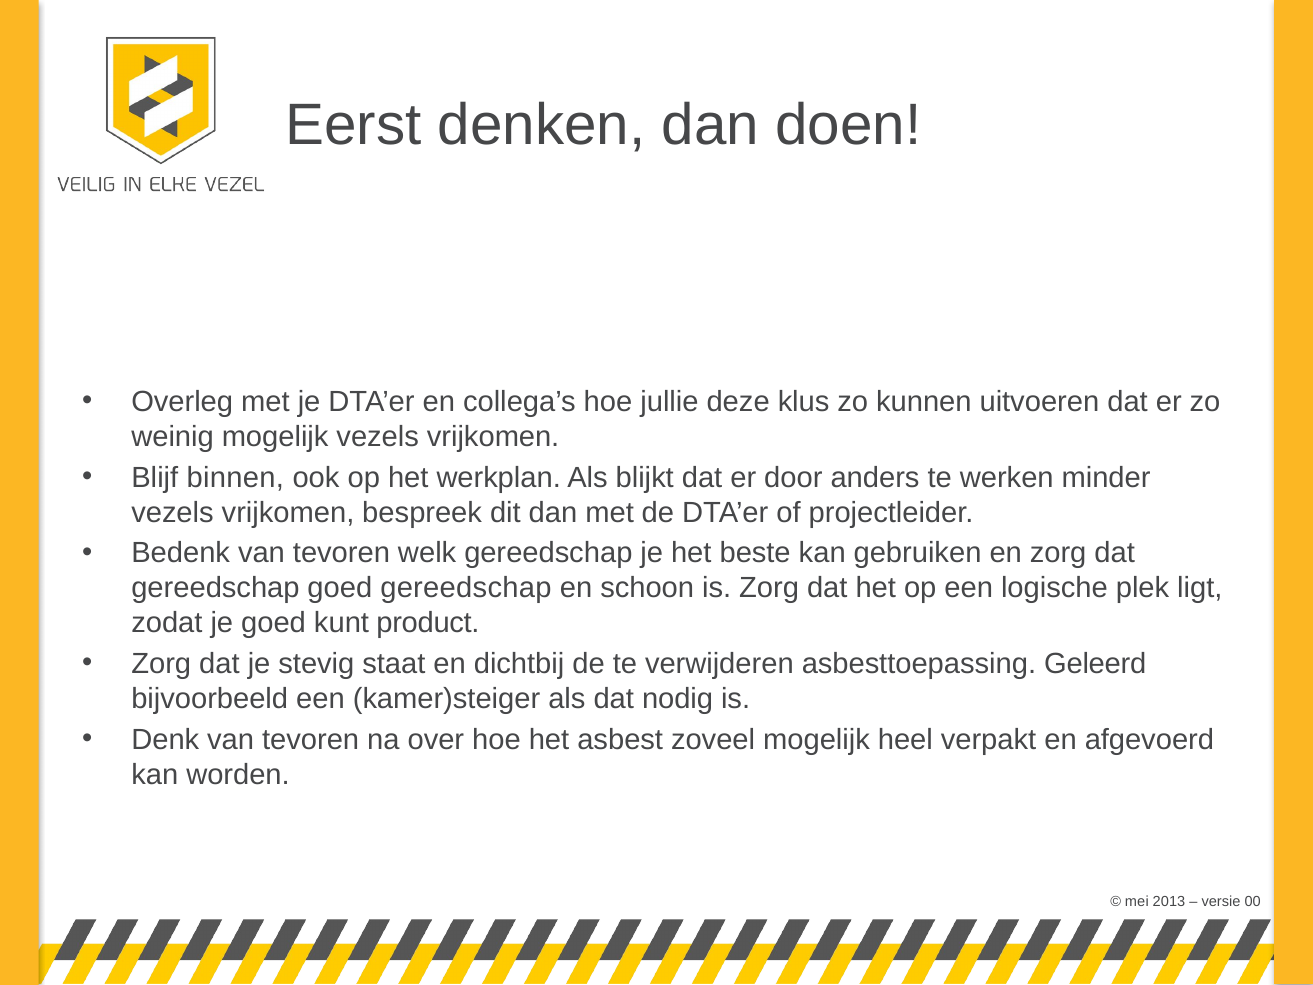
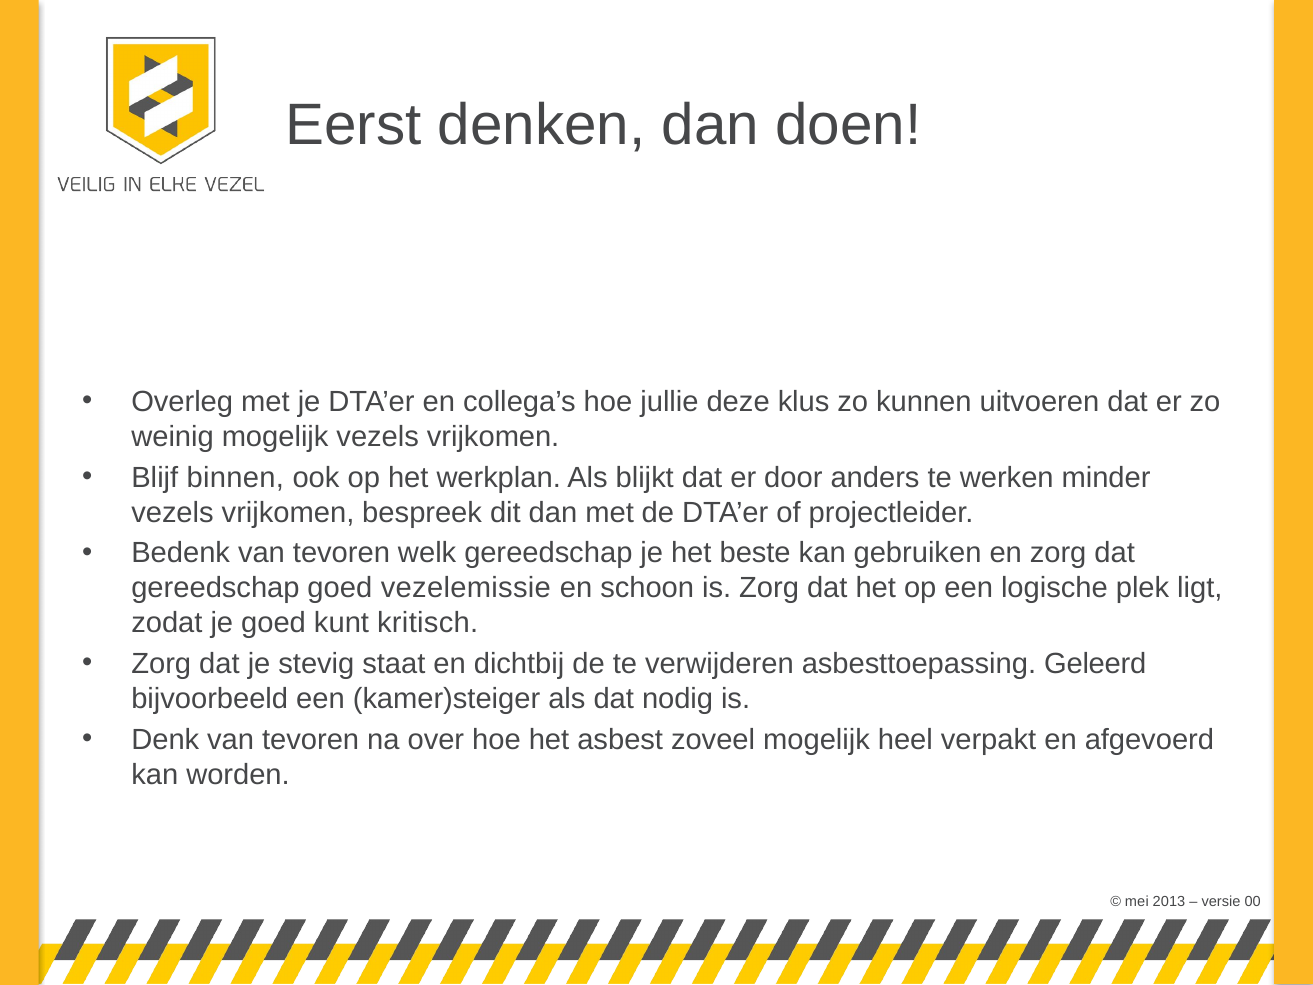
goed gereedschap: gereedschap -> vezelemissie
product: product -> kritisch
